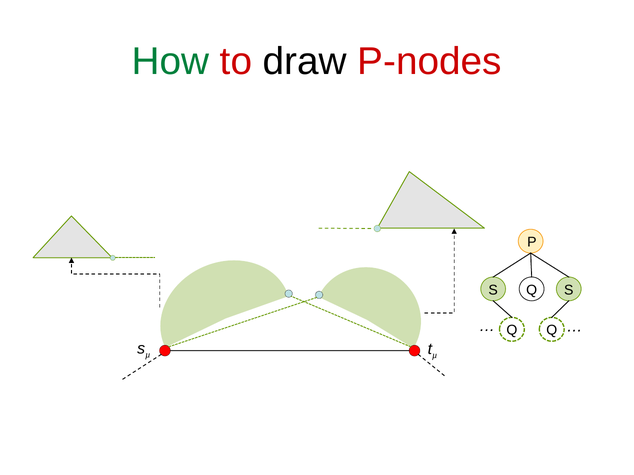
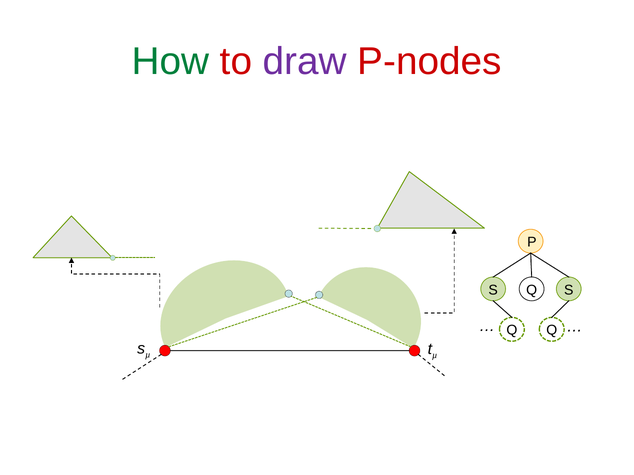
draw colour: black -> purple
